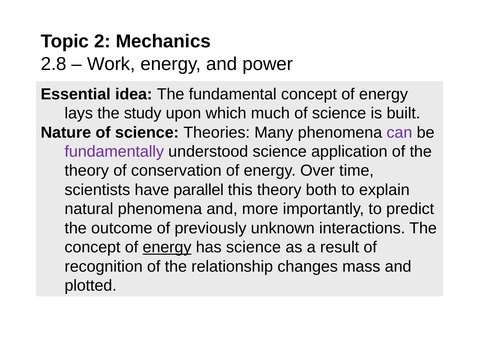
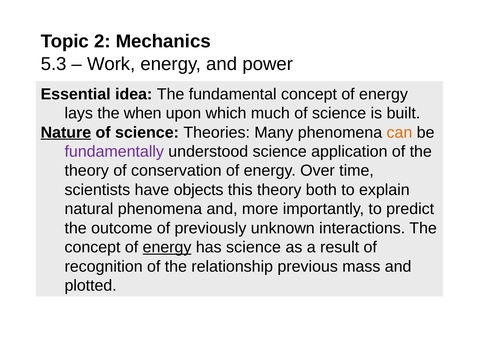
2.8: 2.8 -> 5.3
study: study -> when
Nature underline: none -> present
can colour: purple -> orange
parallel: parallel -> objects
changes: changes -> previous
